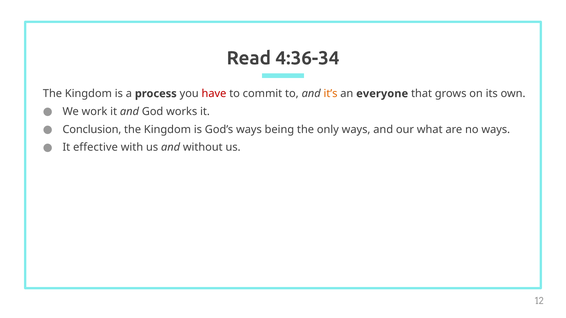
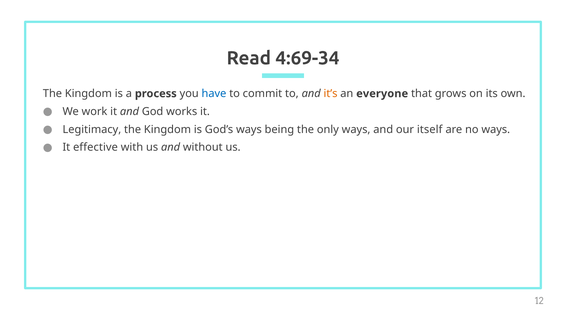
4:36-34: 4:36-34 -> 4:69-34
have colour: red -> blue
Conclusion: Conclusion -> Legitimacy
what: what -> itself
